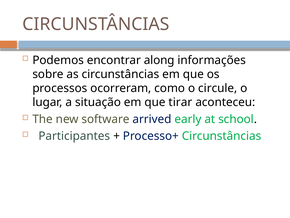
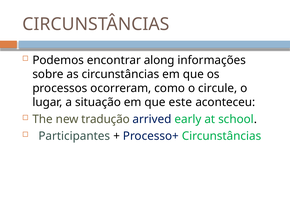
tirar: tirar -> este
software: software -> tradução
